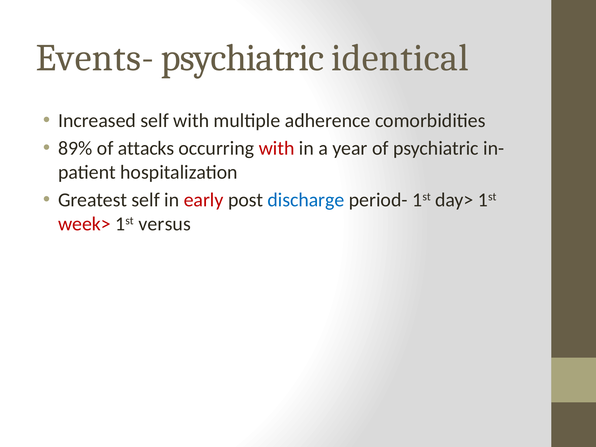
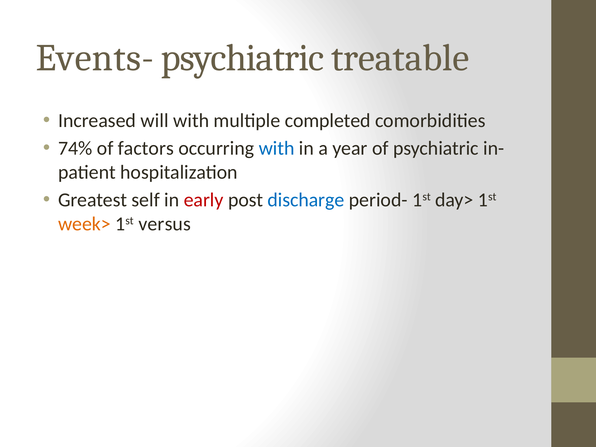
identical: identical -> treatable
Increased self: self -> will
adherence: adherence -> completed
89%: 89% -> 74%
attacks: attacks -> factors
with at (277, 148) colour: red -> blue
week> colour: red -> orange
